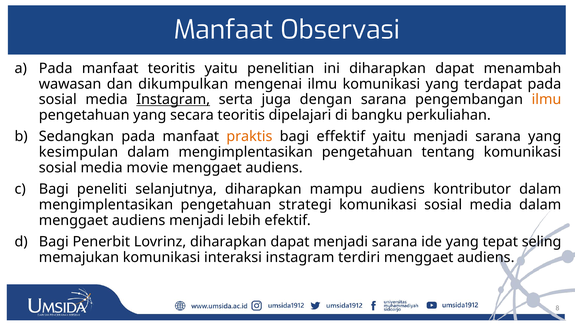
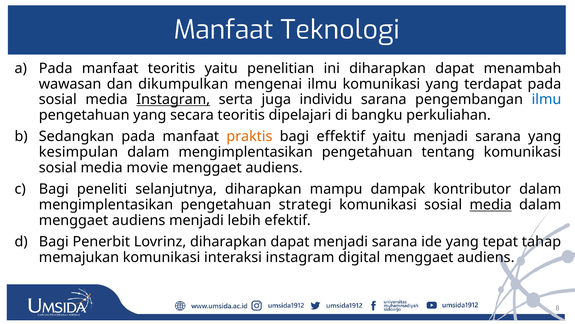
Observasi: Observasi -> Teknologi
dengan: dengan -> individu
ilmu at (546, 99) colour: orange -> blue
mampu audiens: audiens -> dampak
media at (491, 204) underline: none -> present
seling: seling -> tahap
terdiri: terdiri -> digital
